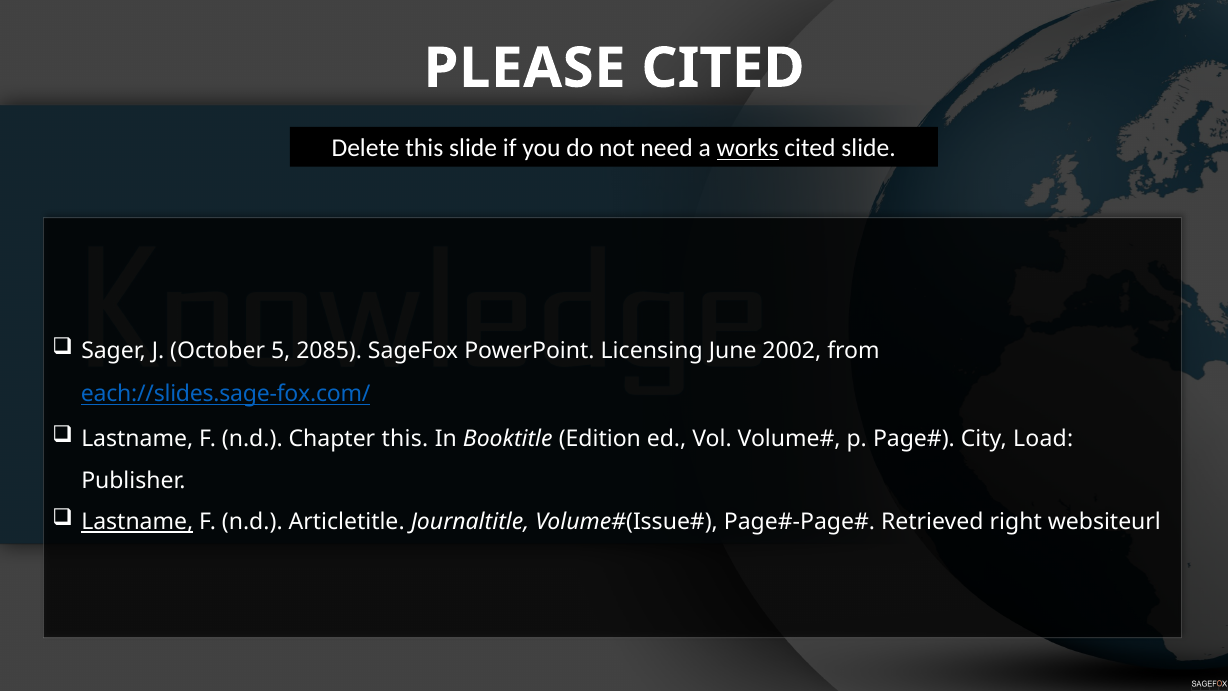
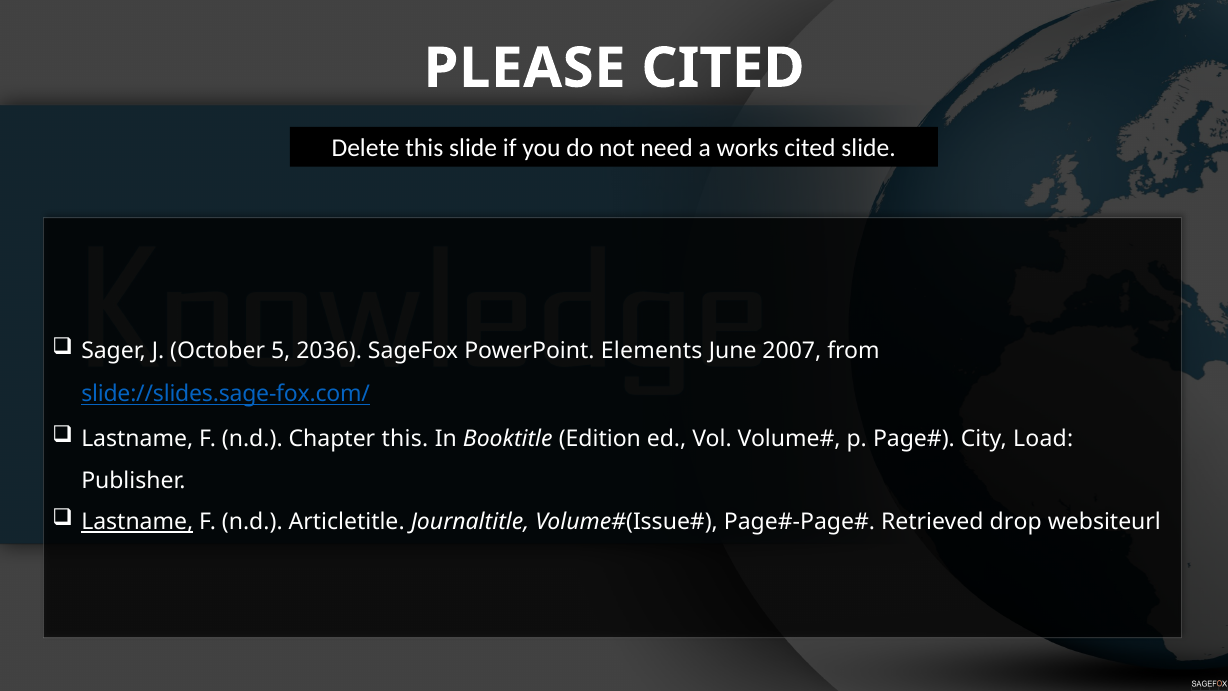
works underline: present -> none
2085: 2085 -> 2036
Licensing: Licensing -> Elements
2002: 2002 -> 2007
each://slides.sage-fox.com/: each://slides.sage-fox.com/ -> slide://slides.sage-fox.com/
right: right -> drop
